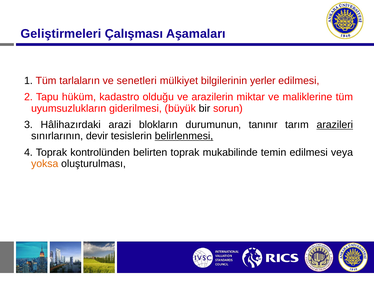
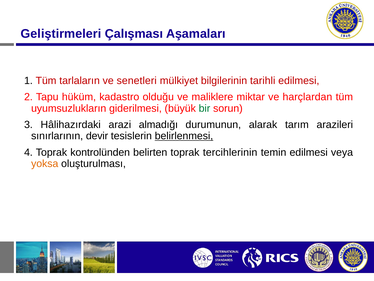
yerler: yerler -> tarihli
arazilerin: arazilerin -> maliklere
maliklerine: maliklerine -> harçlardan
bir colour: black -> green
blokların: blokların -> almadığı
tanınır: tanınır -> alarak
arazileri underline: present -> none
mukabilinde: mukabilinde -> tercihlerinin
